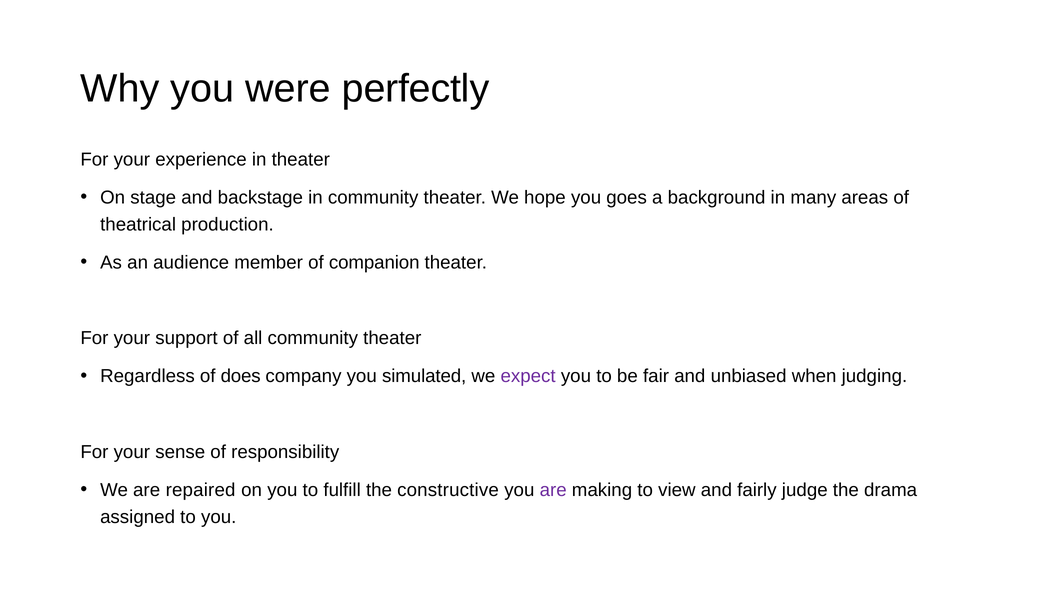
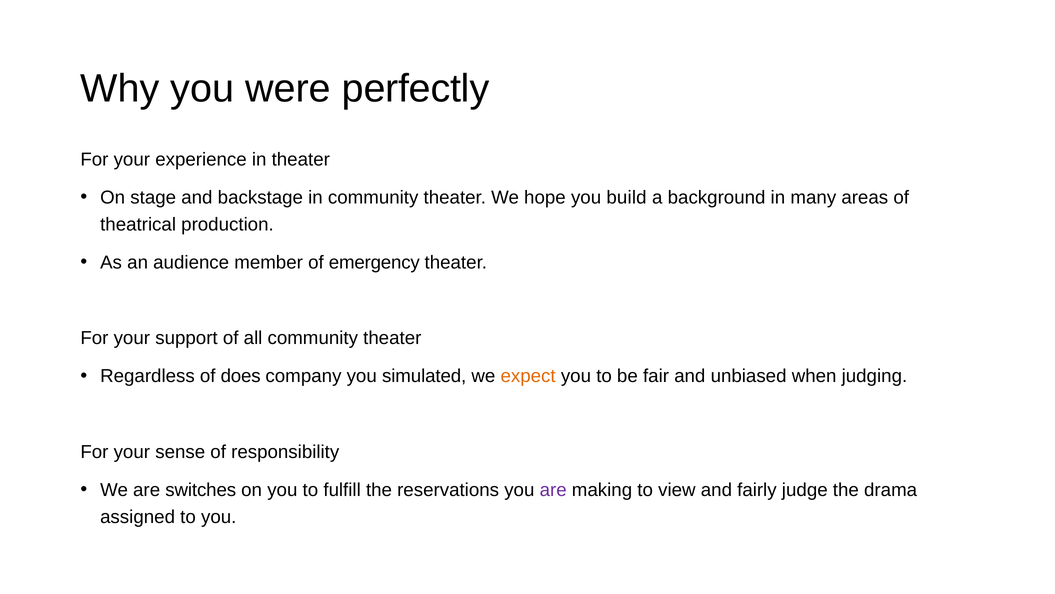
goes: goes -> build
companion: companion -> emergency
expect colour: purple -> orange
repaired: repaired -> switches
constructive: constructive -> reservations
